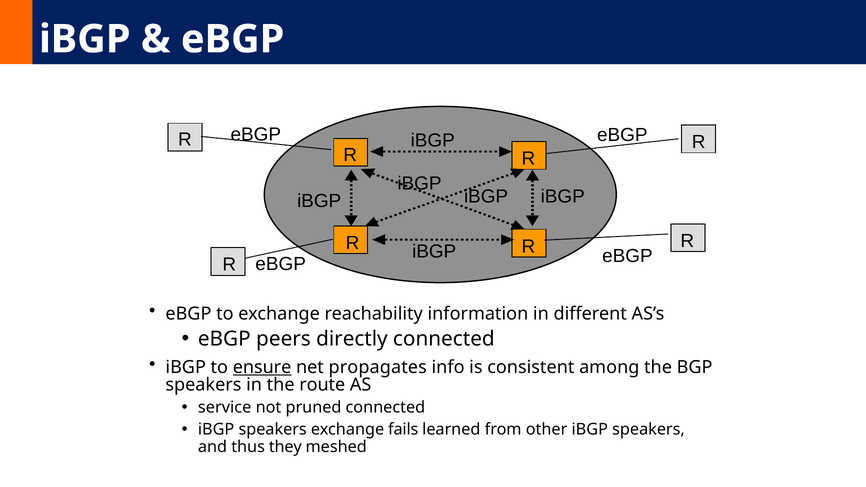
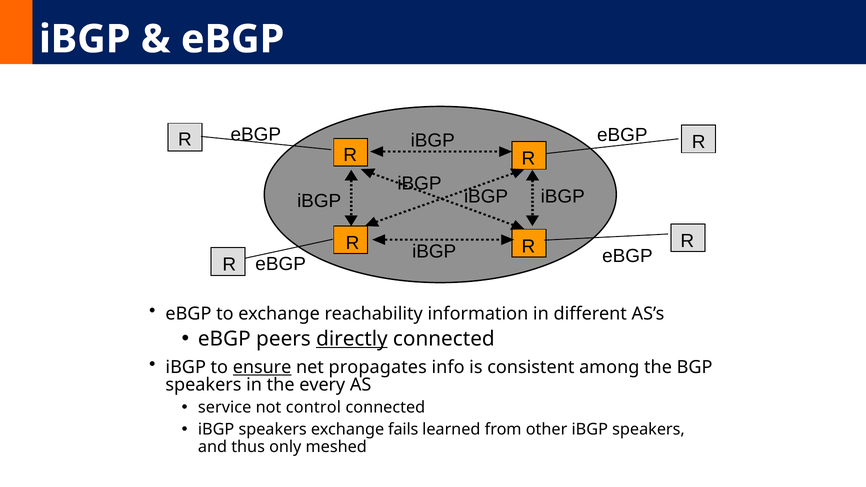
directly underline: none -> present
route: route -> every
pruned: pruned -> control
they: they -> only
